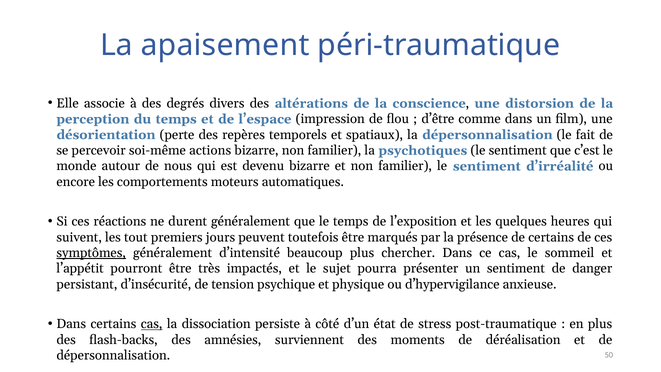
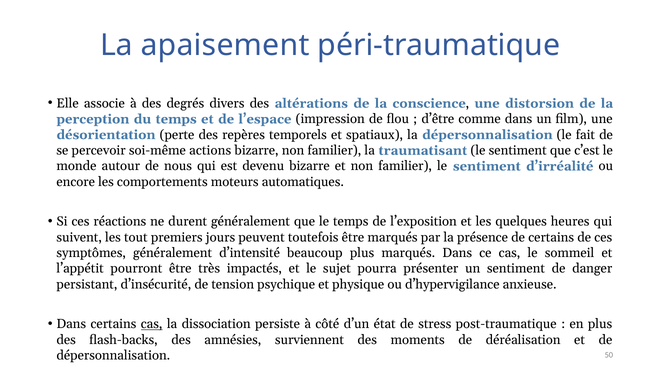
psychotiques: psychotiques -> traumatisant
symptômes underline: present -> none
plus chercher: chercher -> marqués
